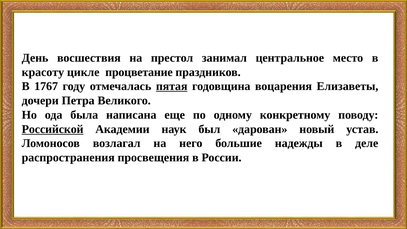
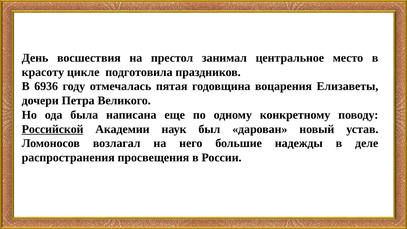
процветание: процветание -> подготовила
1767: 1767 -> 6936
пятая underline: present -> none
